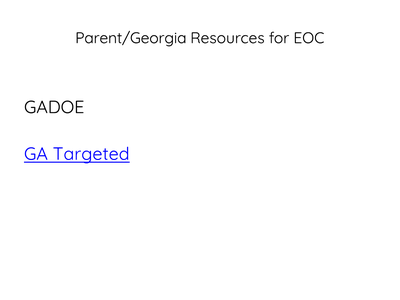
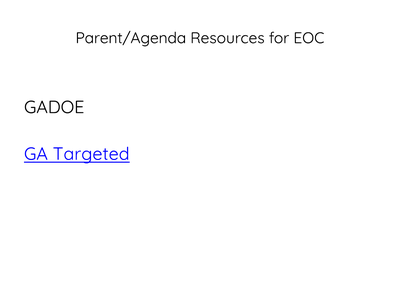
Parent/Georgia: Parent/Georgia -> Parent/Agenda
